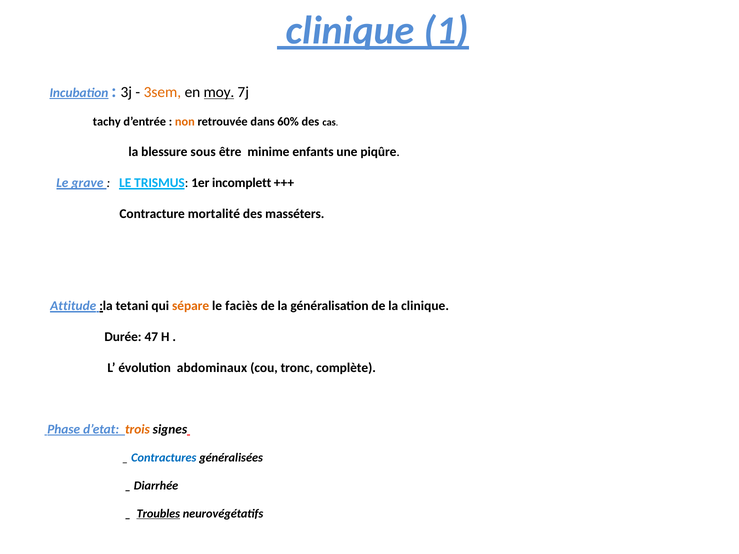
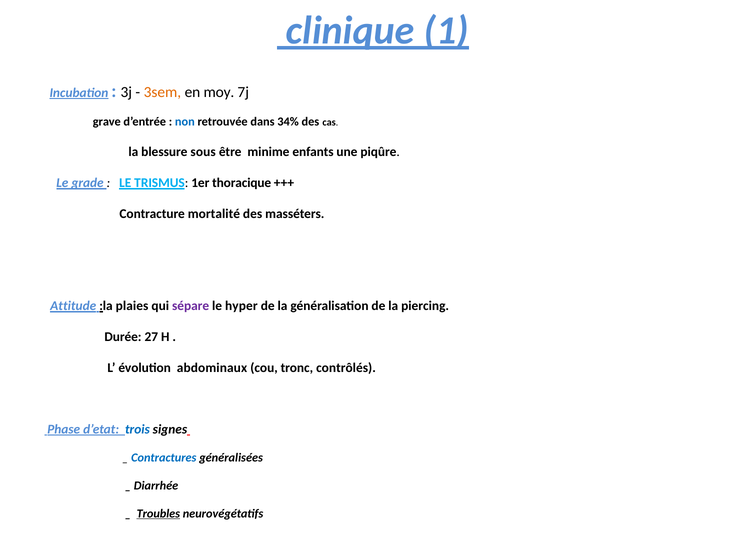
moy underline: present -> none
tachy: tachy -> grave
non colour: orange -> blue
60%: 60% -> 34%
grave: grave -> grade
incomplett: incomplett -> thoracique
tetani: tetani -> plaies
sépare colour: orange -> purple
faciès: faciès -> hyper
la clinique: clinique -> piercing
47: 47 -> 27
complète: complète -> contrôlés
trois colour: orange -> blue
